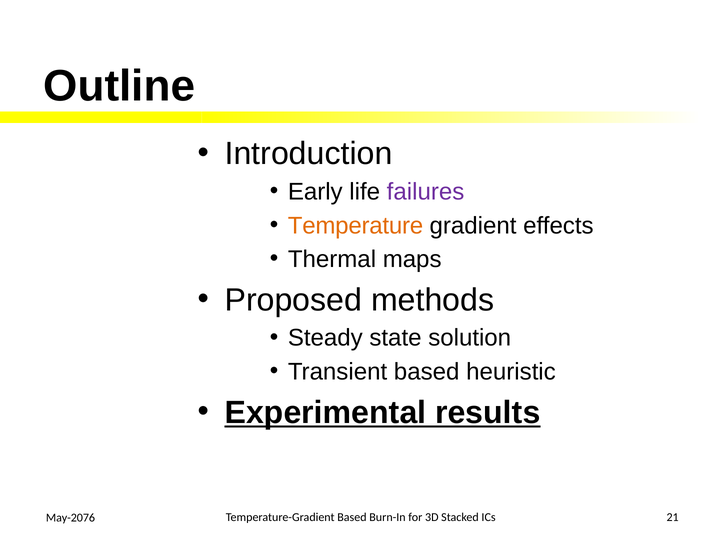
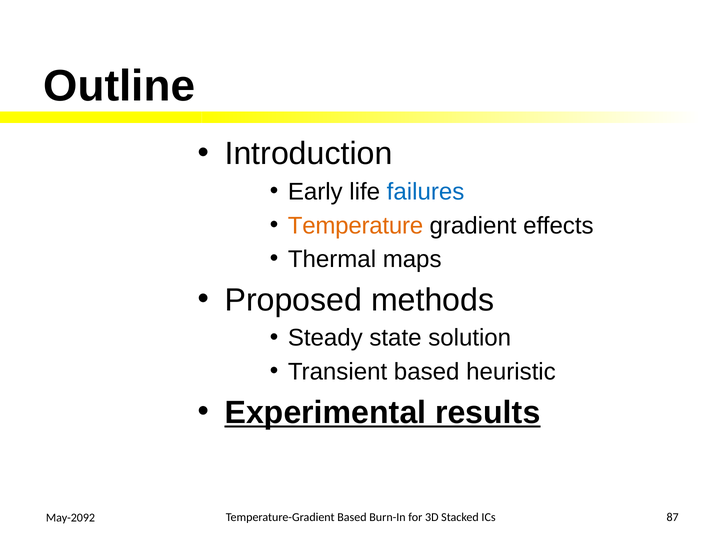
failures colour: purple -> blue
21: 21 -> 87
May-2076: May-2076 -> May-2092
